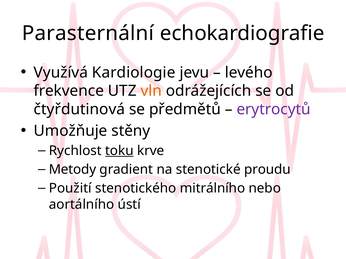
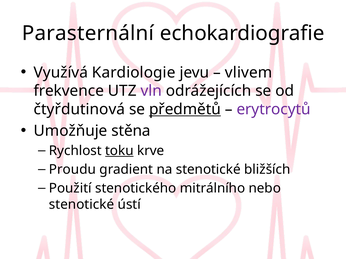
levého: levého -> vlivem
vln colour: orange -> purple
předmětů underline: none -> present
stěny: stěny -> stěna
Metody: Metody -> Proudu
proudu: proudu -> bližších
aortálního at (82, 205): aortálního -> stenotické
